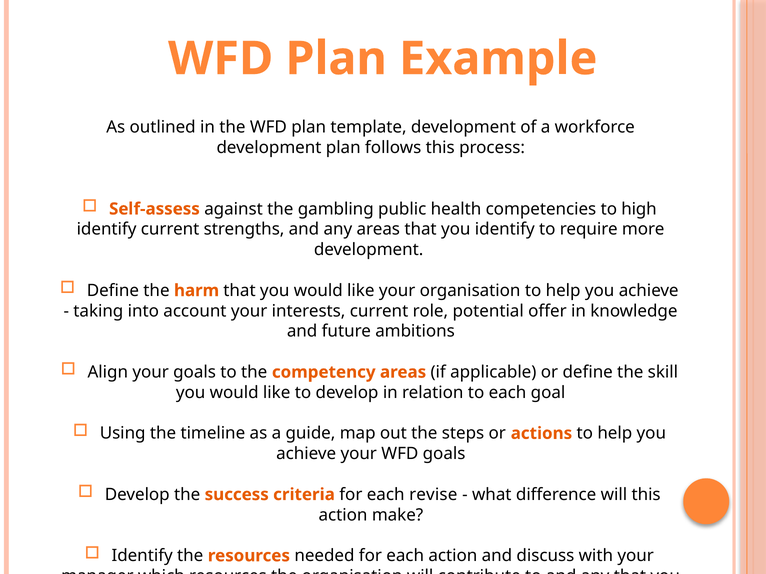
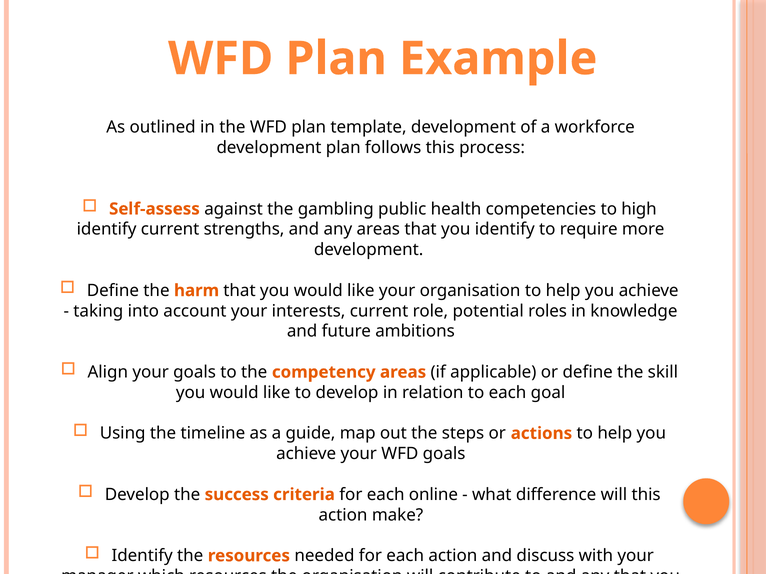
offer: offer -> roles
revise: revise -> online
